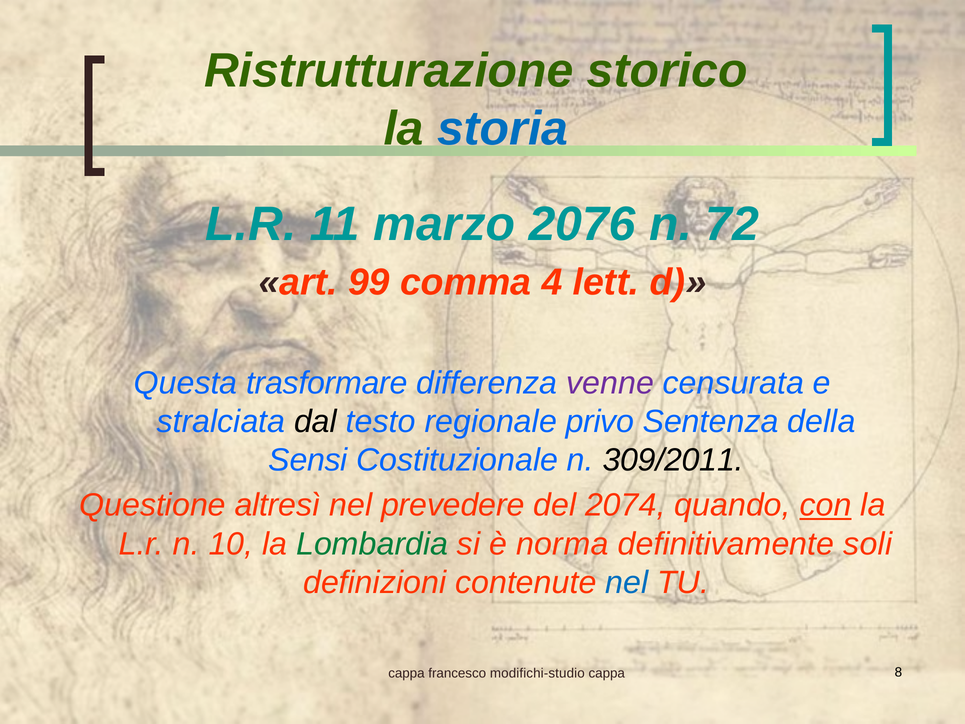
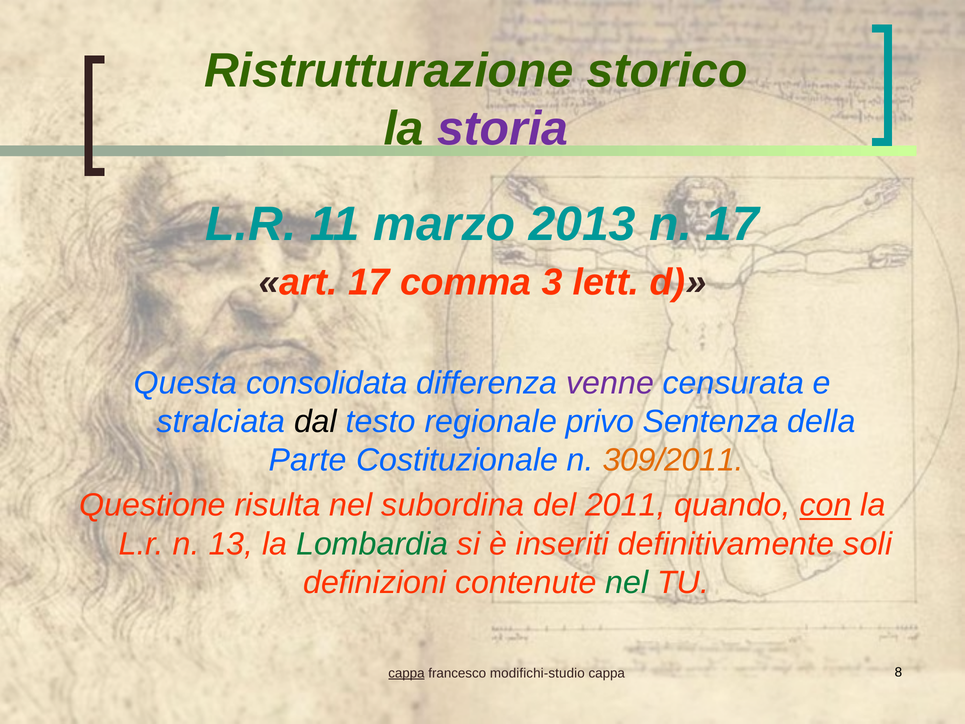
storia colour: blue -> purple
2076: 2076 -> 2013
n 72: 72 -> 17
art 99: 99 -> 17
4: 4 -> 3
trasformare: trasformare -> consolidata
Sensi: Sensi -> Parte
309/2011 colour: black -> orange
altresì: altresì -> risulta
prevedere: prevedere -> subordina
2074: 2074 -> 2011
10: 10 -> 13
norma: norma -> inseriti
nel at (627, 582) colour: blue -> green
cappa at (406, 673) underline: none -> present
